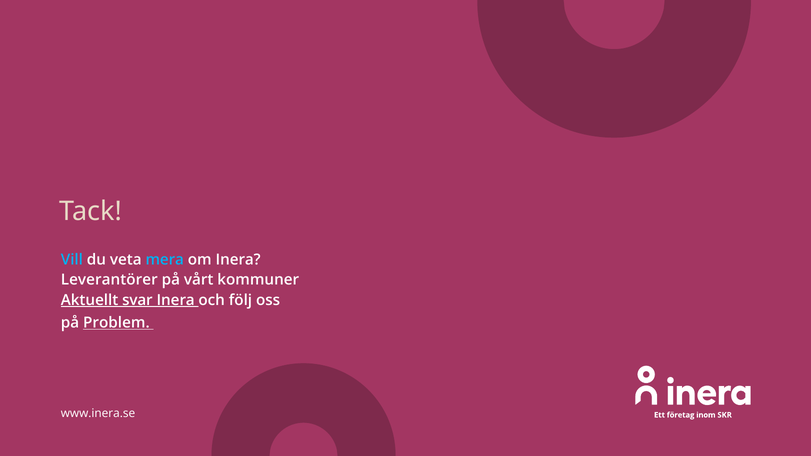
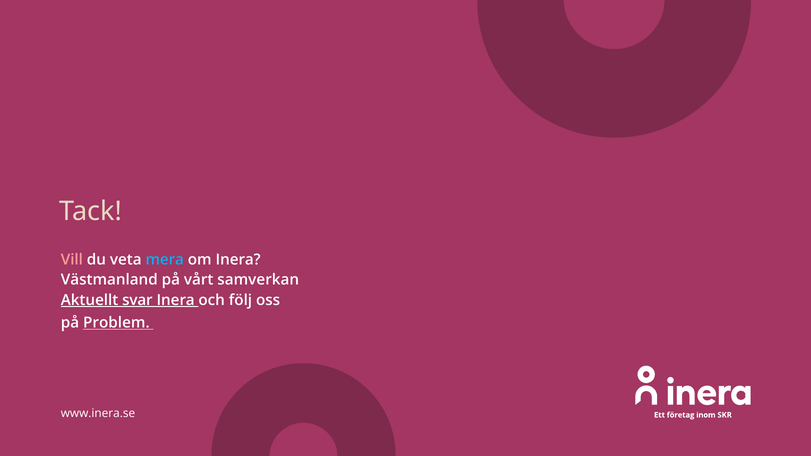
Vill colour: light blue -> pink
Leverantörer: Leverantörer -> Västmanland
kommuner: kommuner -> samverkan
